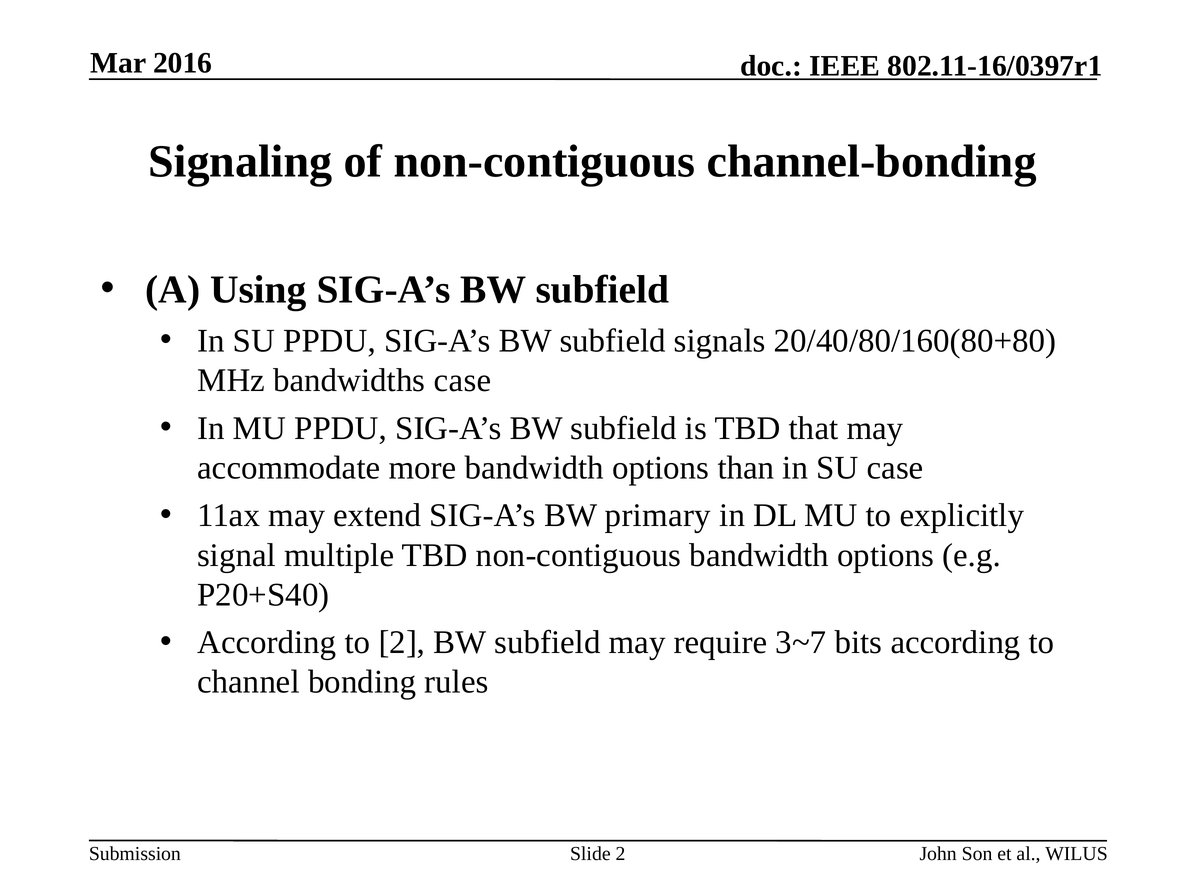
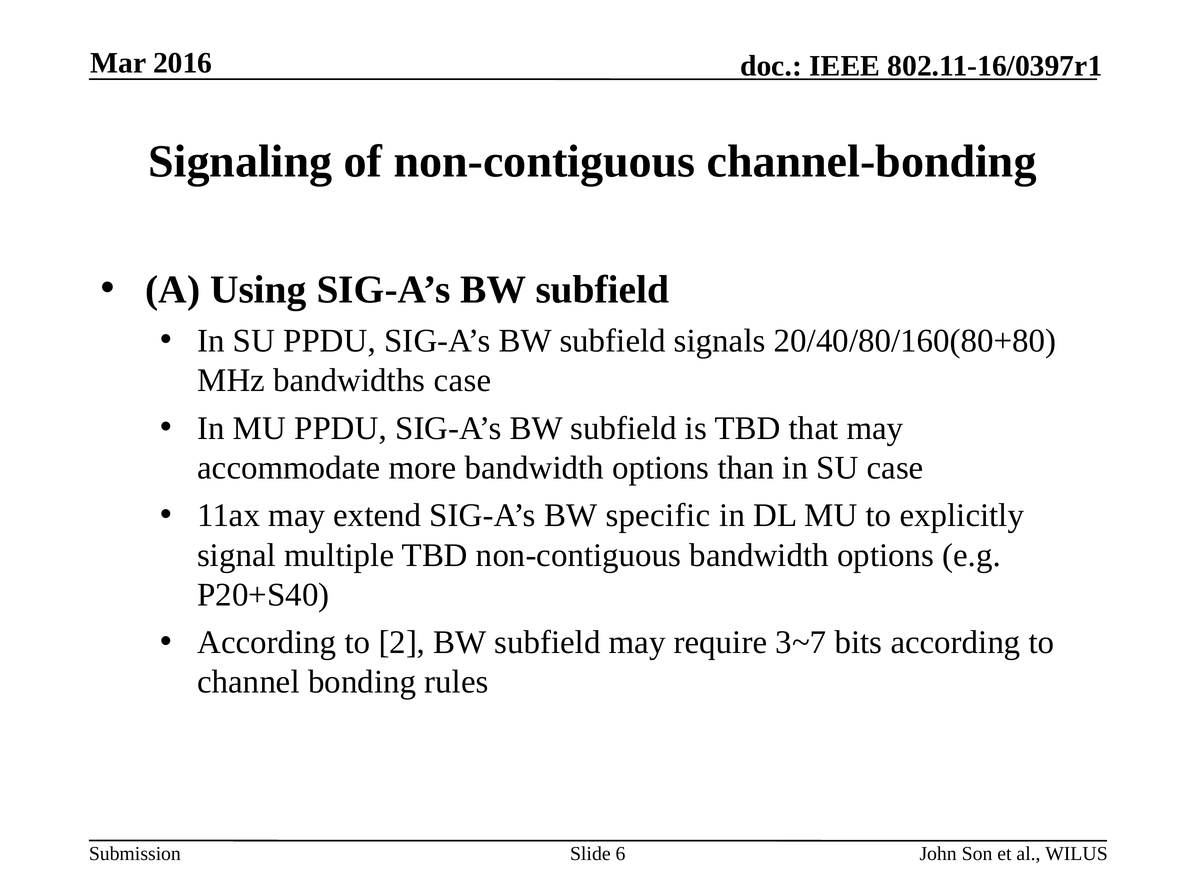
primary: primary -> specific
Slide 2: 2 -> 6
